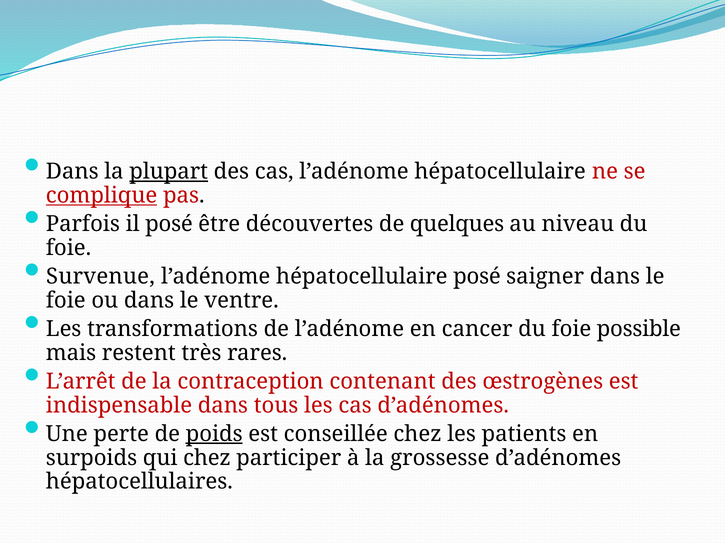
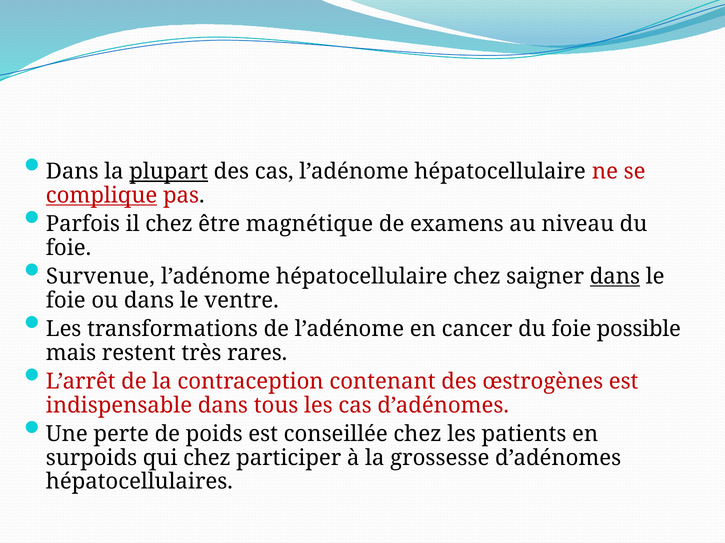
il posé: posé -> chez
découvertes: découvertes -> magnétique
quelques: quelques -> examens
hépatocellulaire posé: posé -> chez
dans at (615, 277) underline: none -> present
poids underline: present -> none
